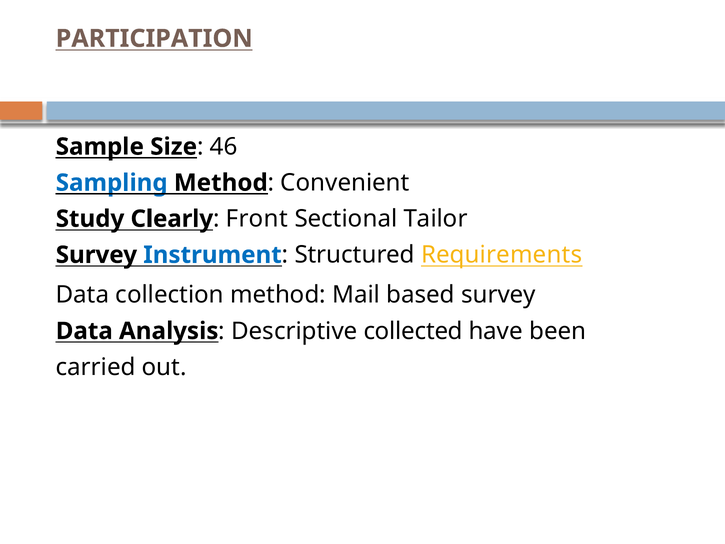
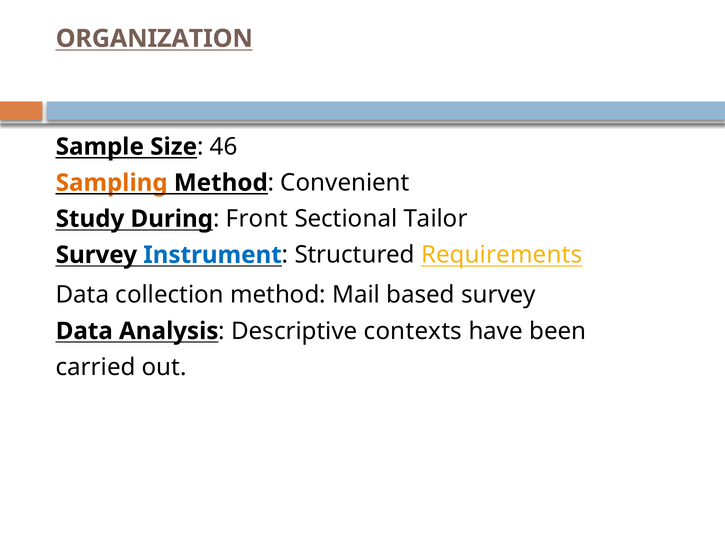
PARTICIPATION: PARTICIPATION -> ORGANIZATION
Sampling colour: blue -> orange
Clearly: Clearly -> During
collected: collected -> contexts
